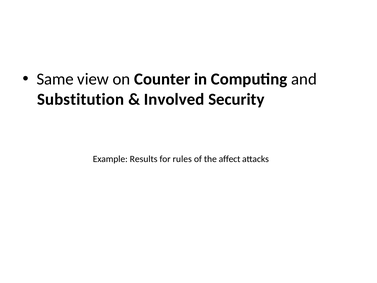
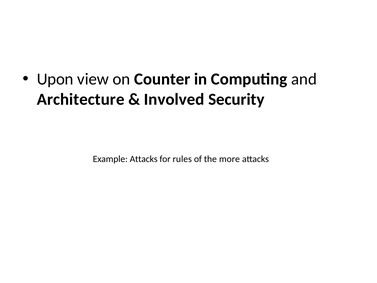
Same: Same -> Upon
Substitution: Substitution -> Architecture
Example Results: Results -> Attacks
affect: affect -> more
